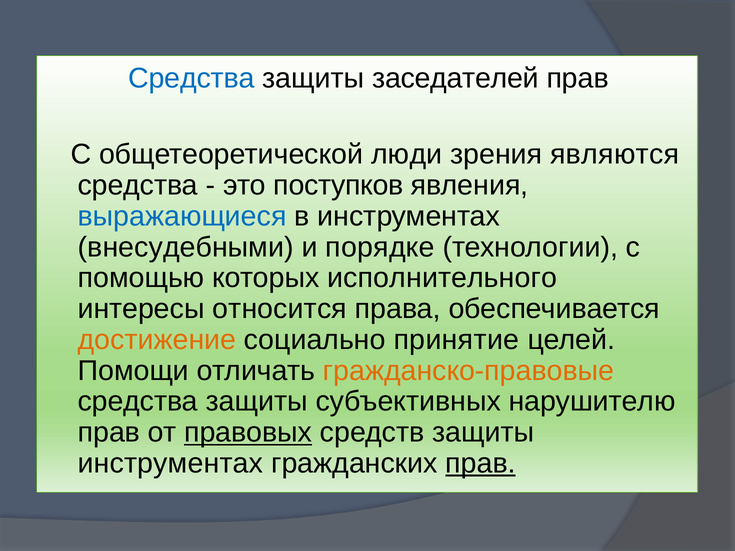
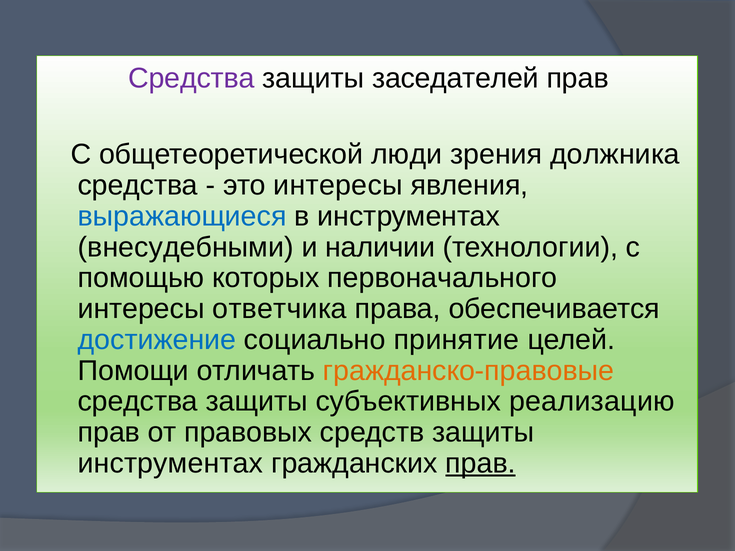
Средства at (191, 78) colour: blue -> purple
являются: являются -> должника
это поступков: поступков -> интересы
порядке: порядке -> наличии
исполнительного: исполнительного -> первоначального
относится: относится -> ответчика
достижение colour: orange -> blue
нарушителю: нарушителю -> реализацию
правовых underline: present -> none
